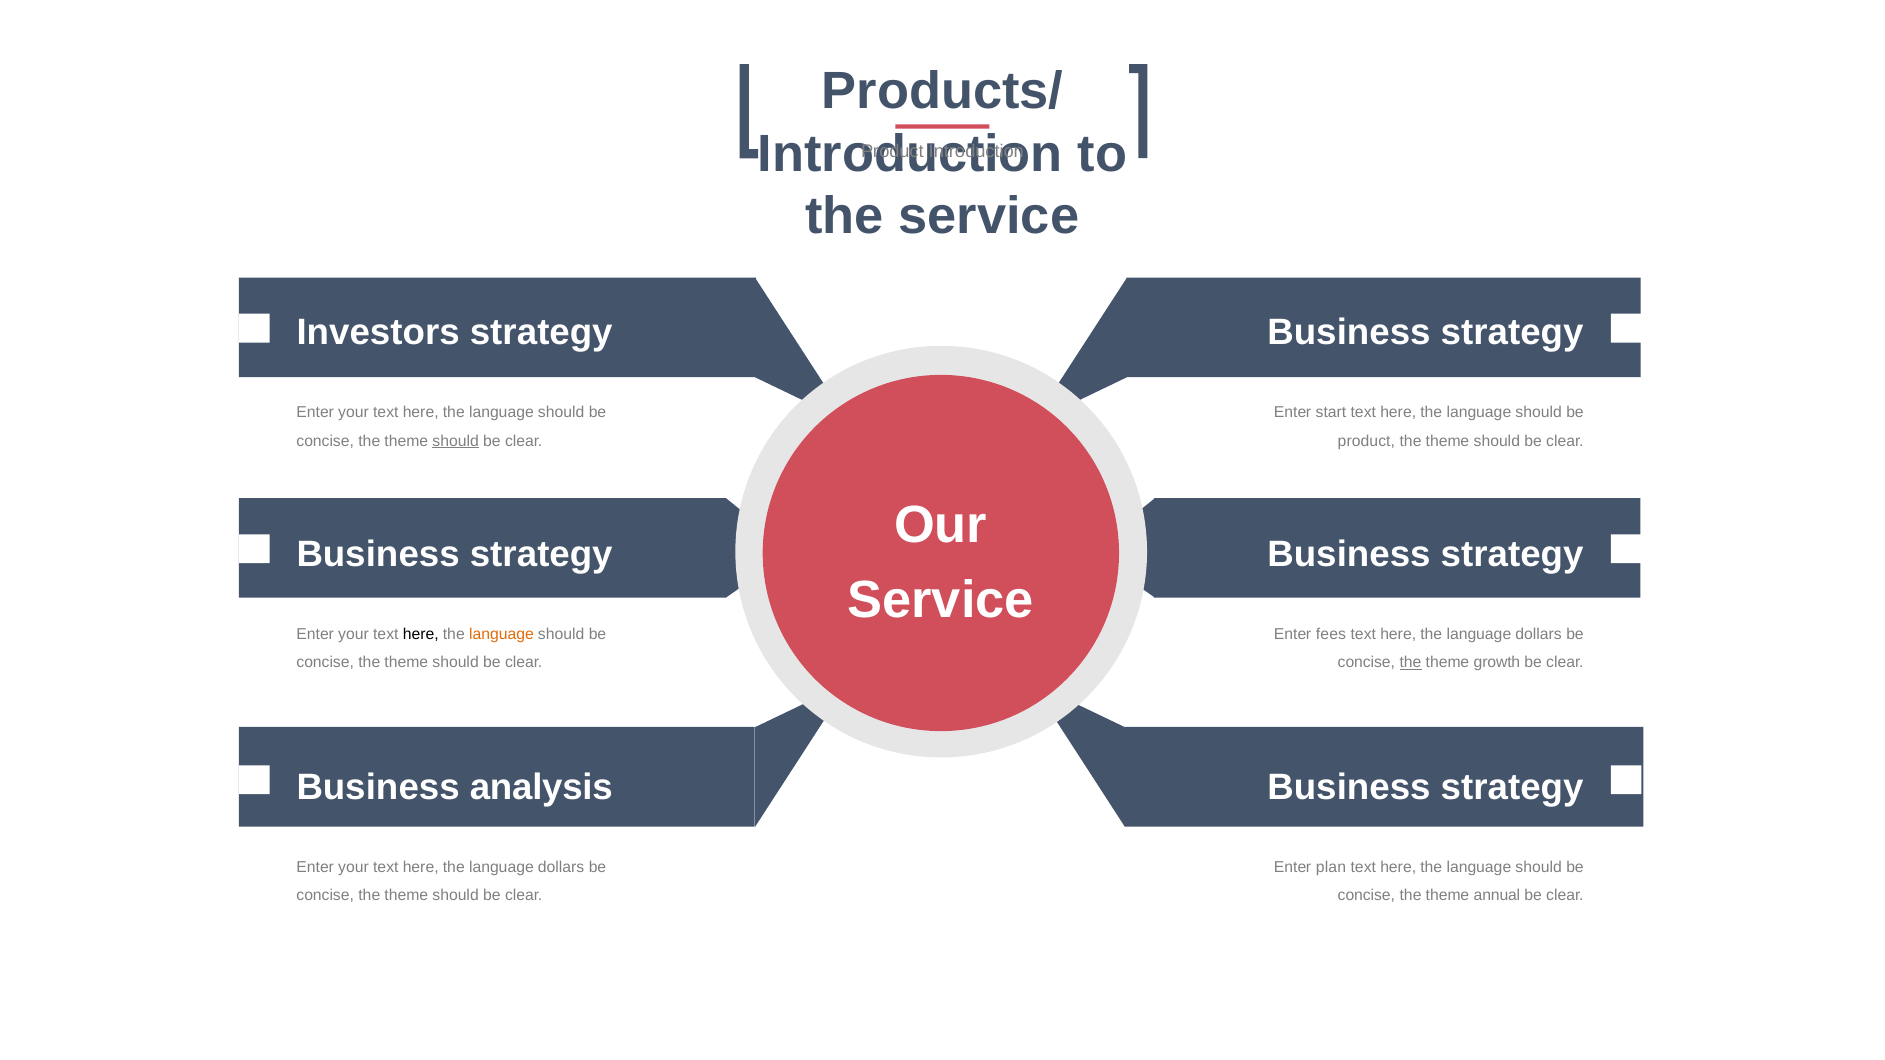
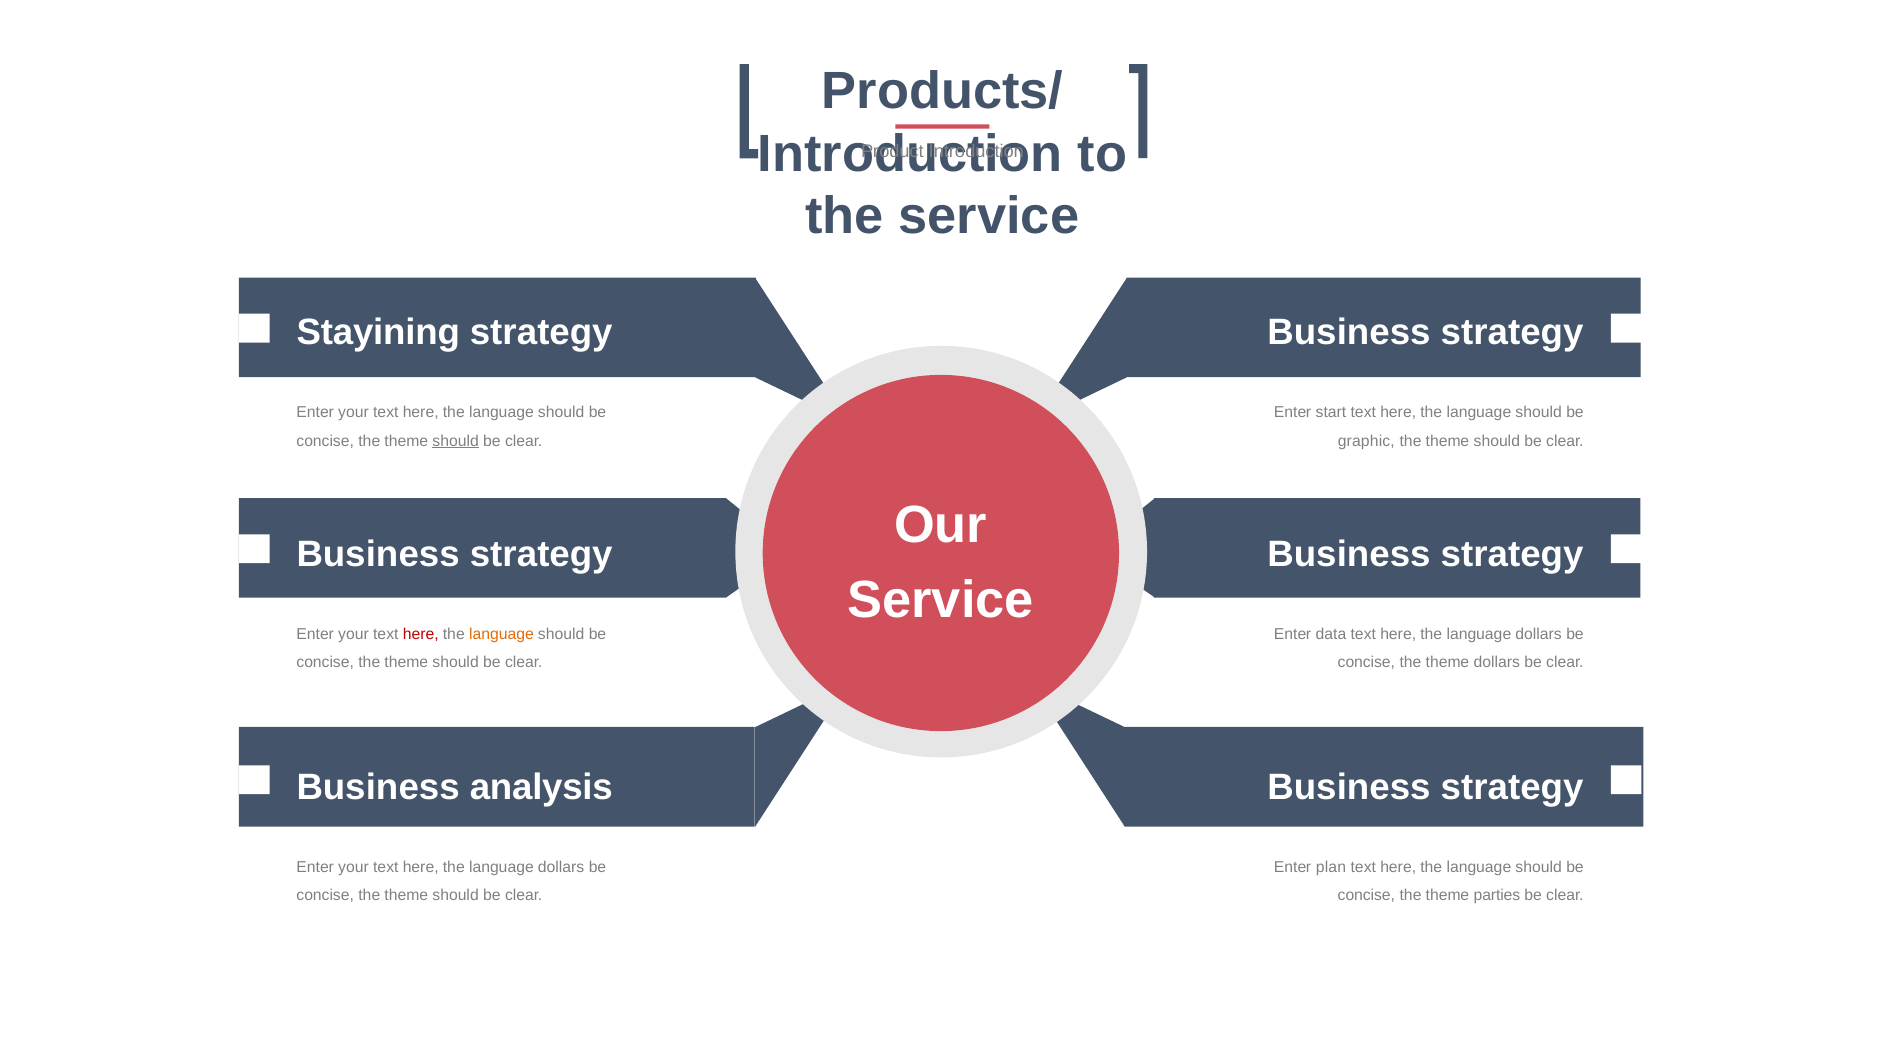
Investors: Investors -> Stayining
product at (1366, 441): product -> graphic
here at (421, 635) colour: black -> red
fees: fees -> data
the at (1411, 663) underline: present -> none
theme growth: growth -> dollars
annual: annual -> parties
